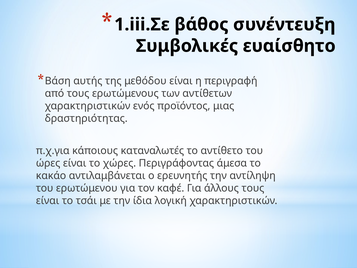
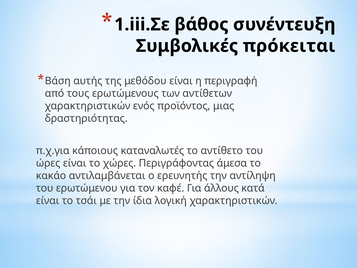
ευαίσθητο: ευαίσθητο -> πρόκειται
άλλους τους: τους -> κατά
